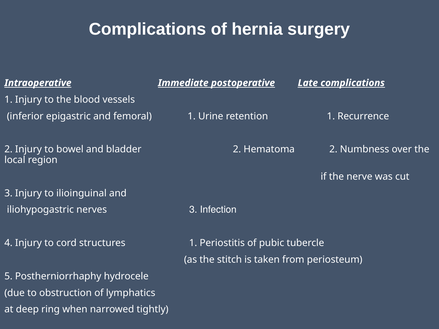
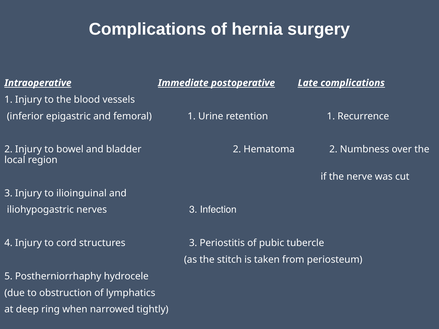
structures 1: 1 -> 3
